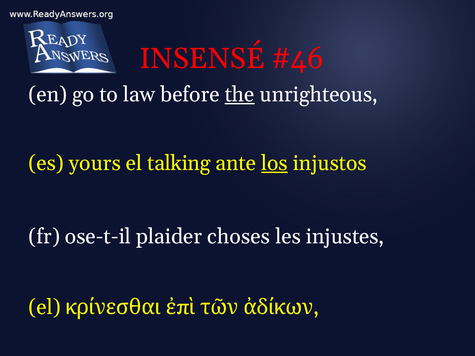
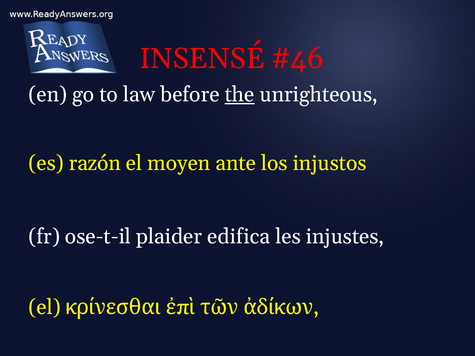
yours: yours -> razón
talking: talking -> moyen
los underline: present -> none
choses: choses -> edifica
